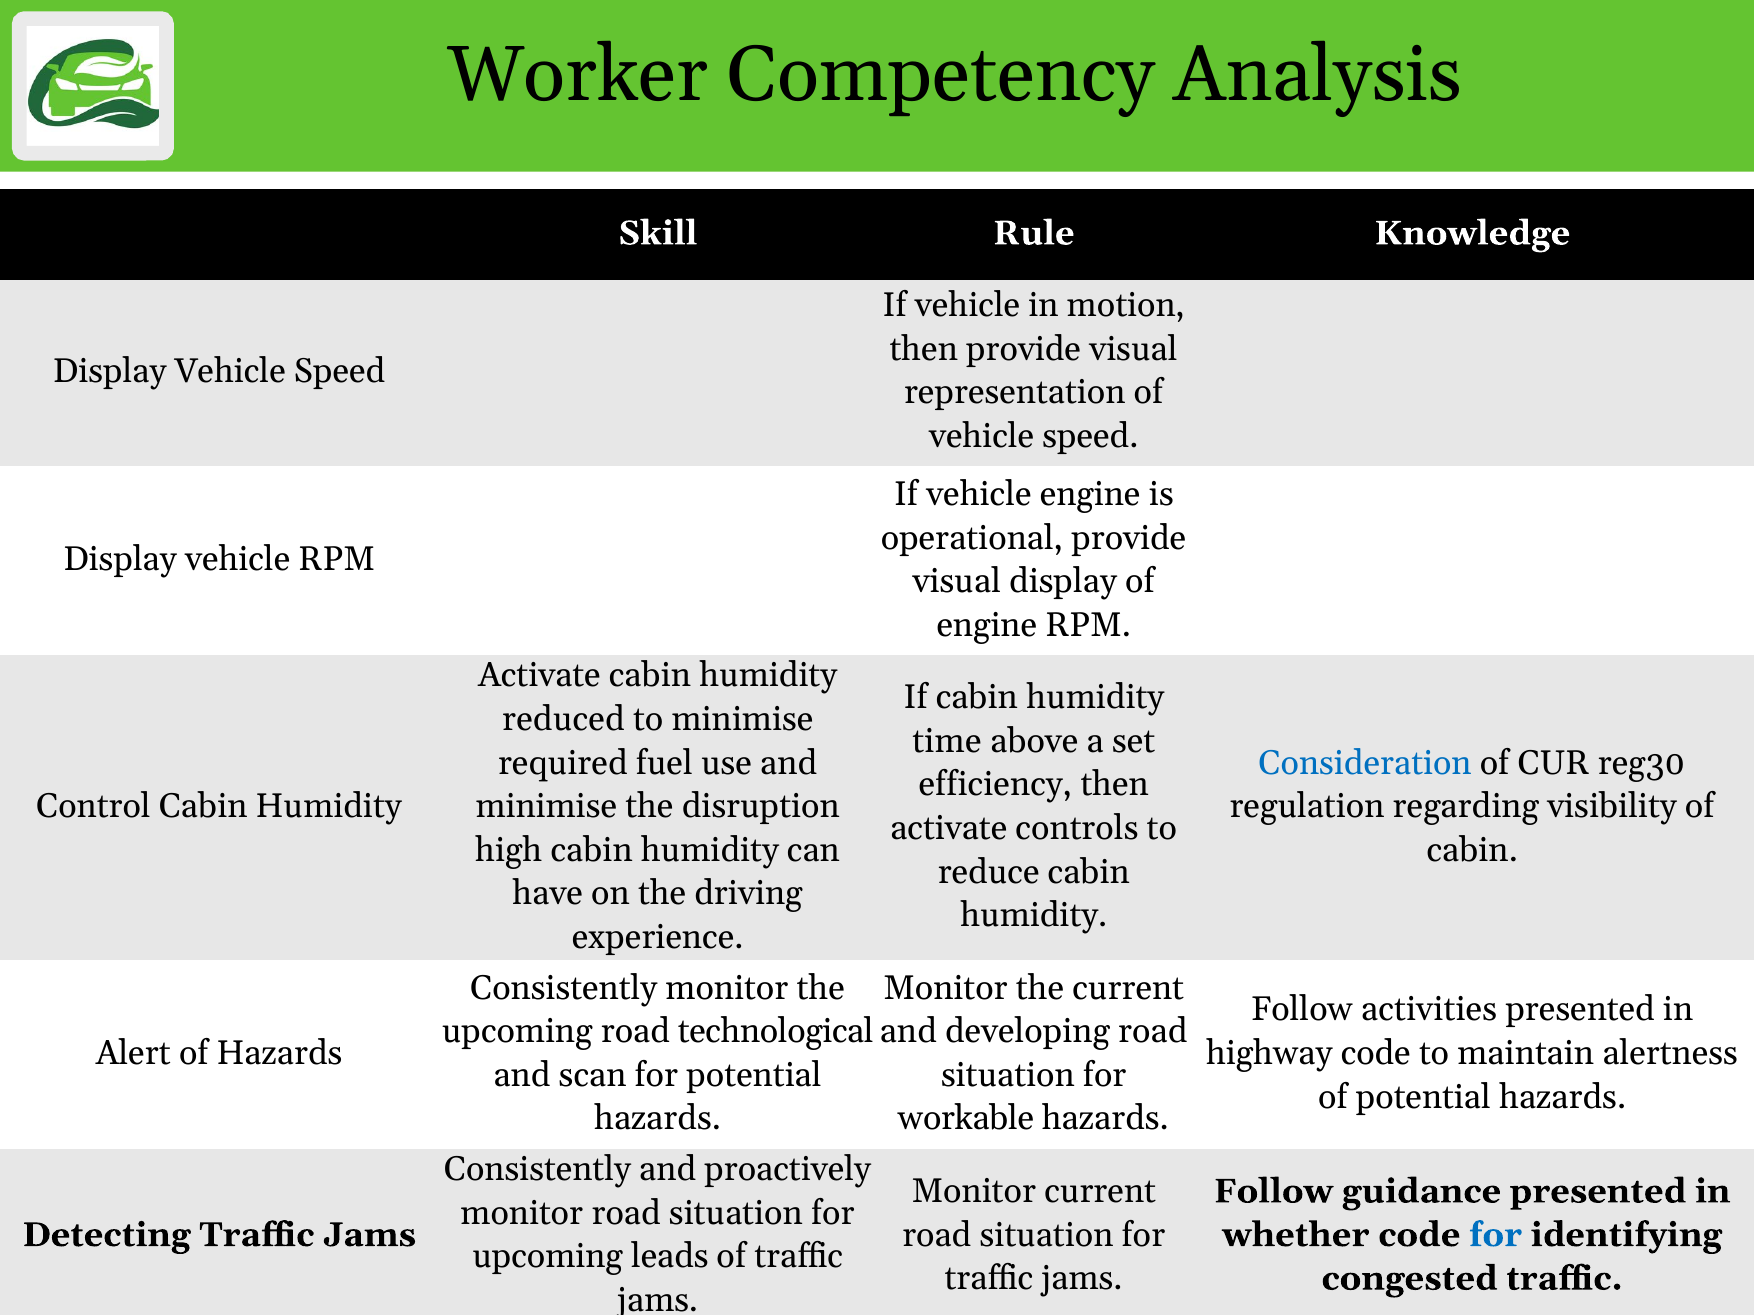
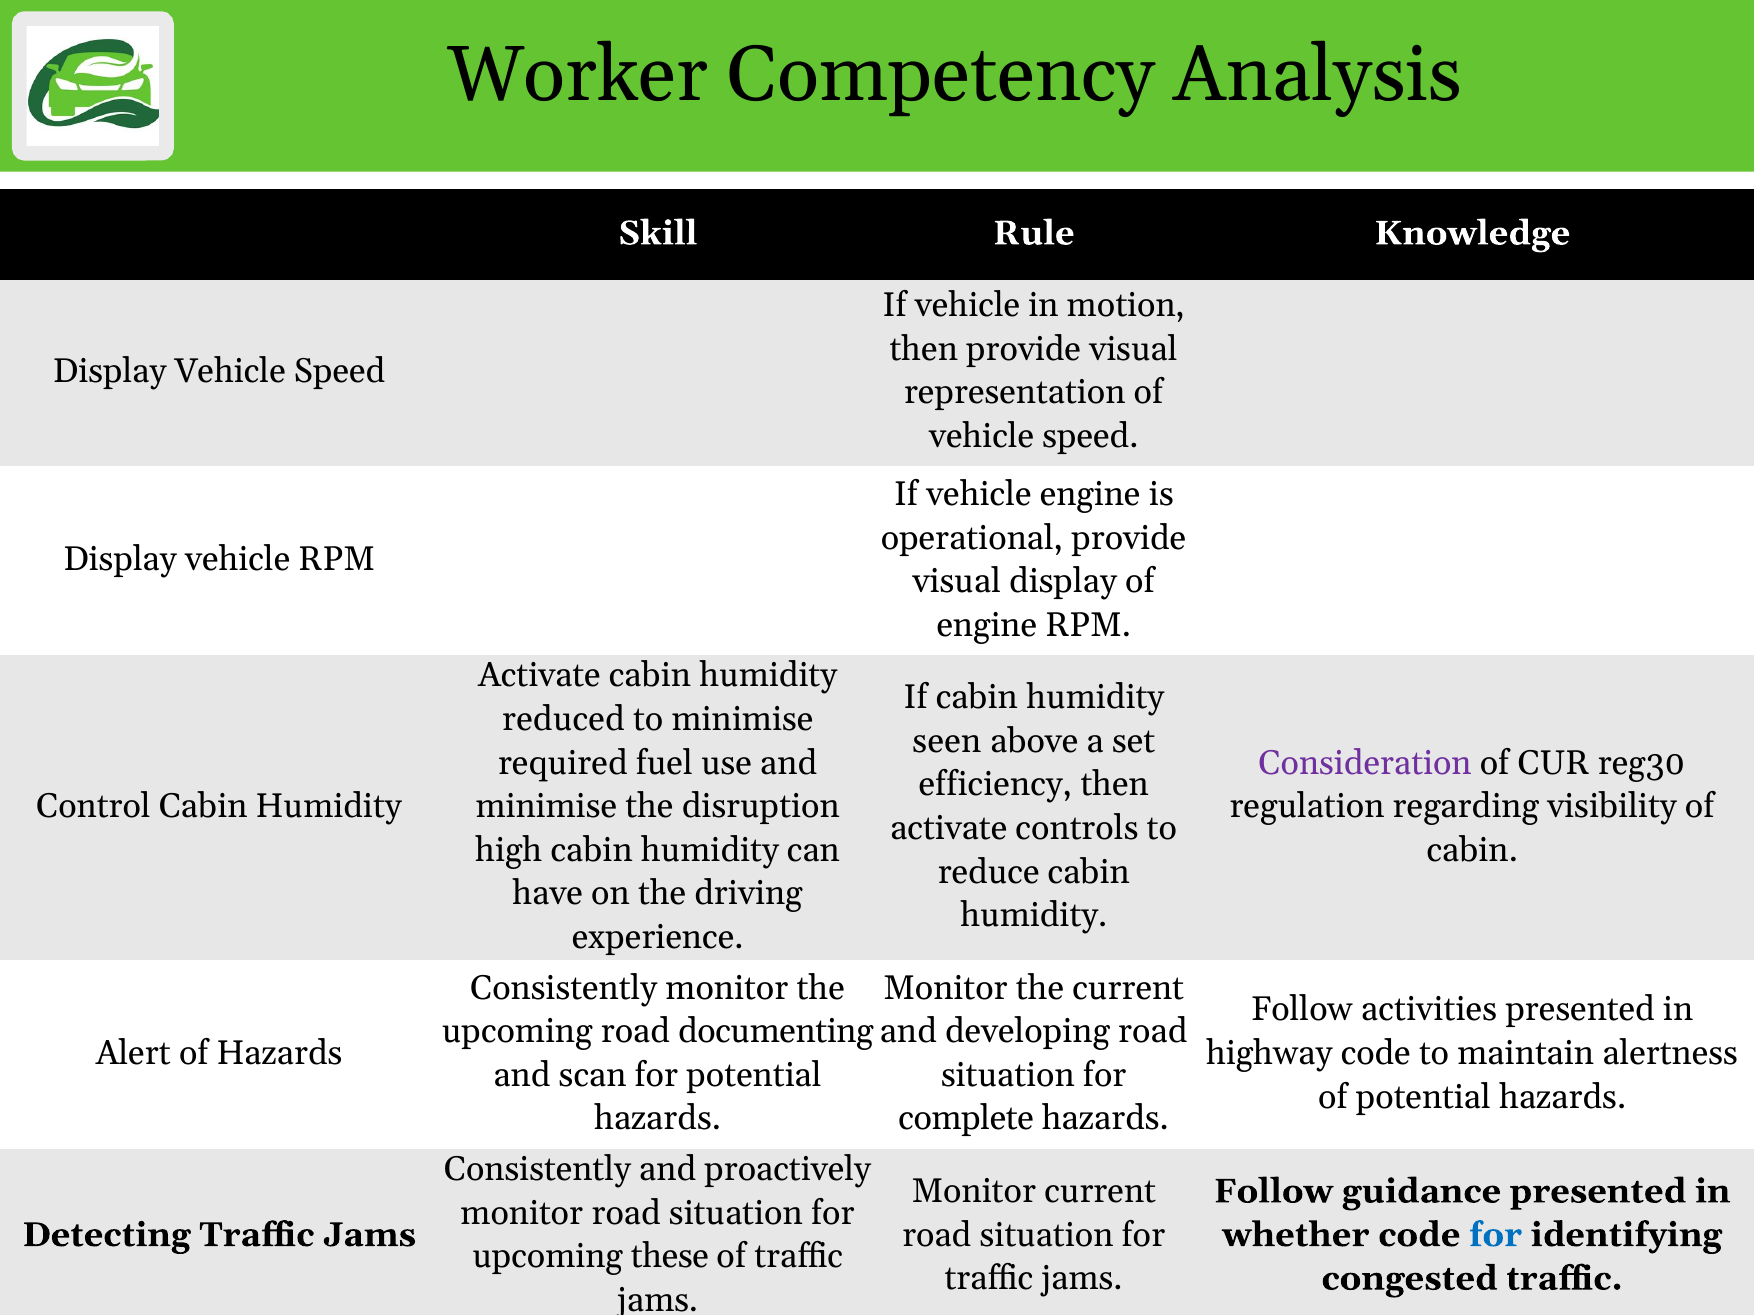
time: time -> seen
Consideration colour: blue -> purple
technological: technological -> documenting
workable: workable -> complete
leads: leads -> these
